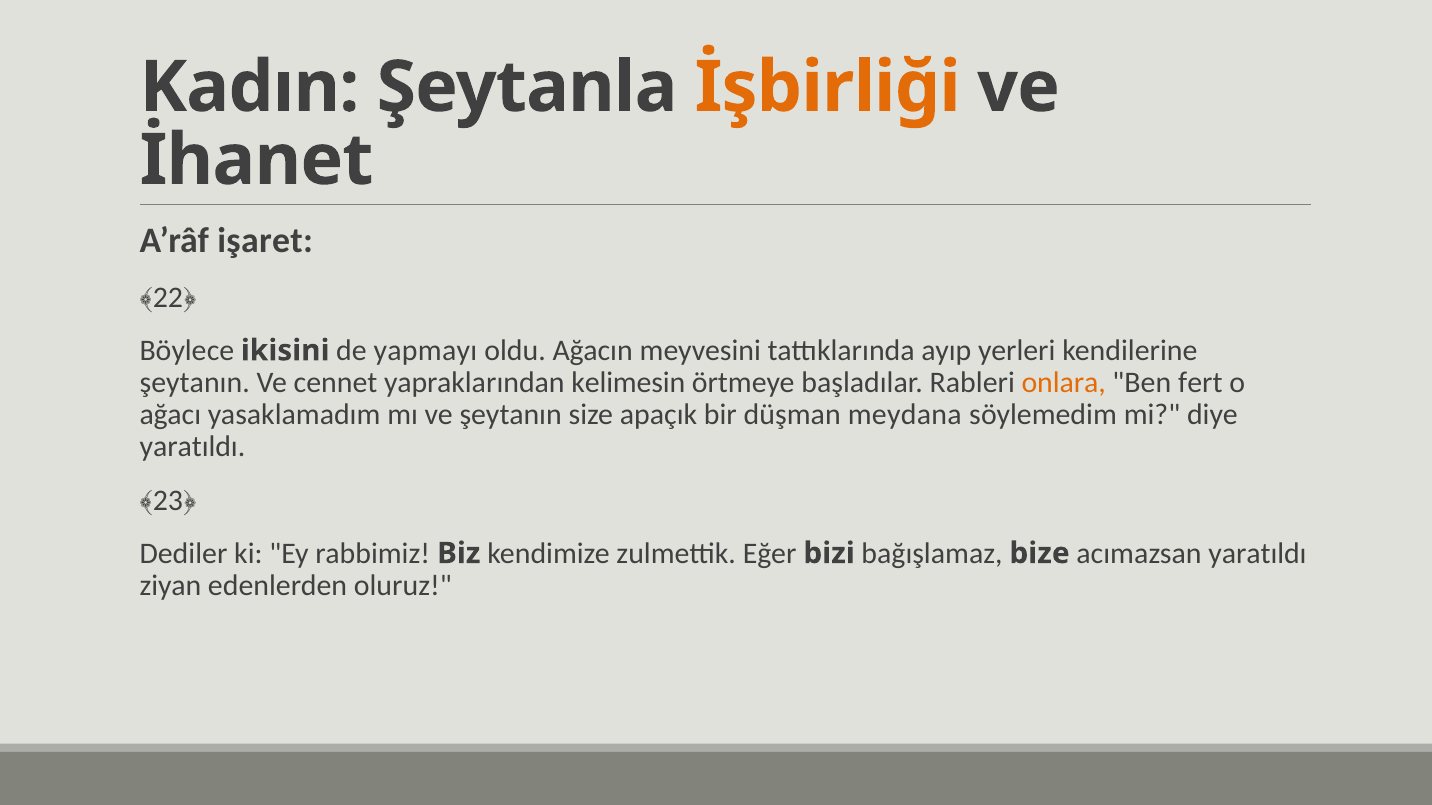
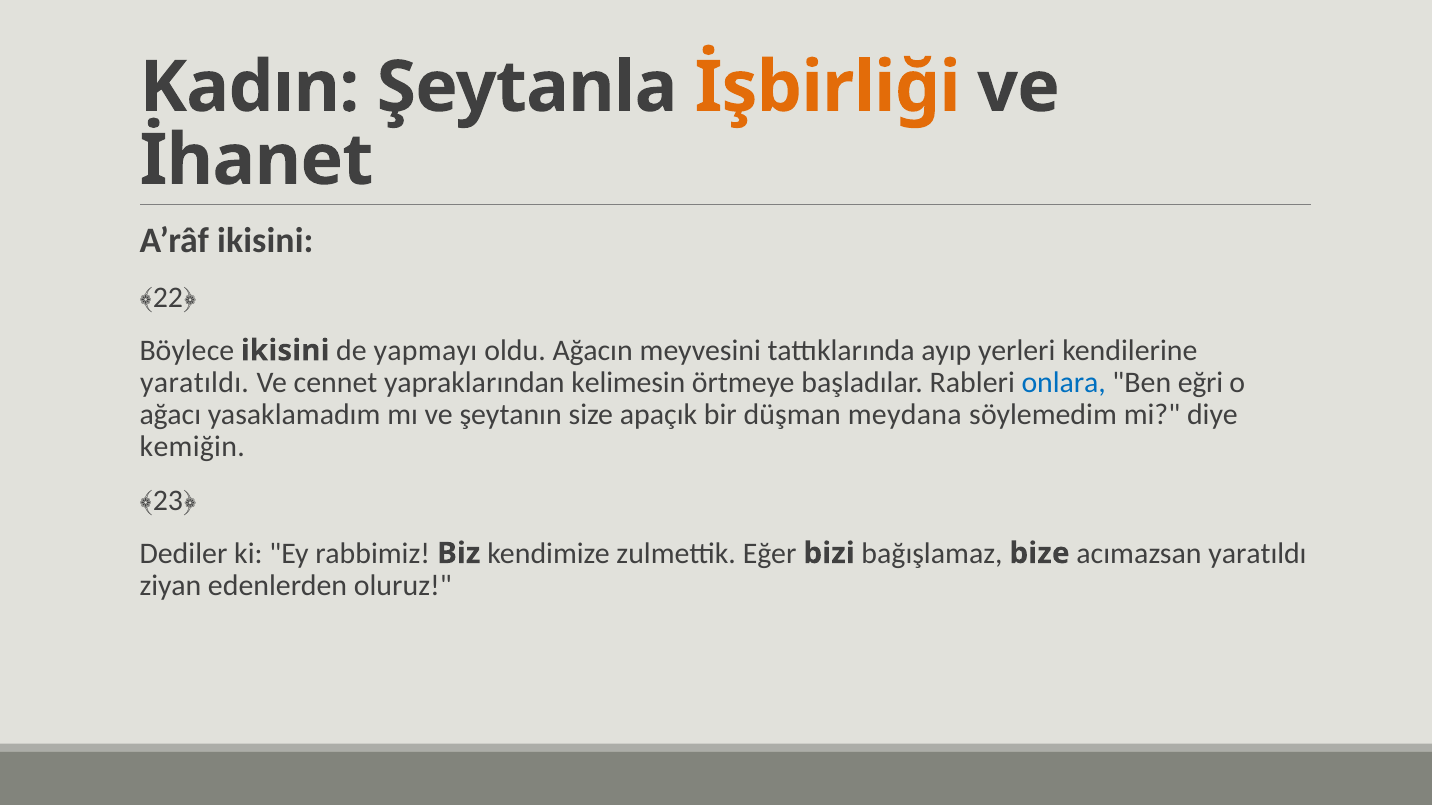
A’râf işaret: işaret -> ikisini
şeytanın at (195, 383): şeytanın -> yaratıldı
onlara colour: orange -> blue
fert: fert -> eğri
yaratıldı at (192, 447): yaratıldı -> kemiğin
